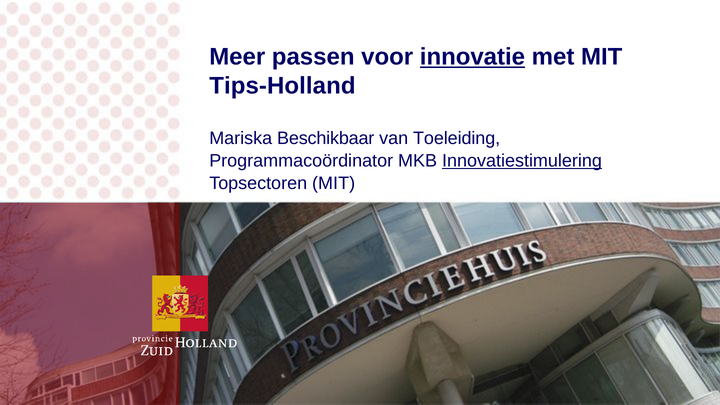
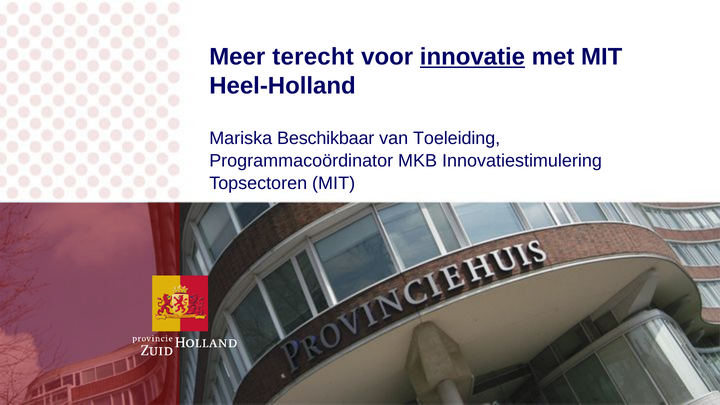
passen: passen -> terecht
Tips-Holland: Tips-Holland -> Heel-Holland
Innovatiestimulering underline: present -> none
